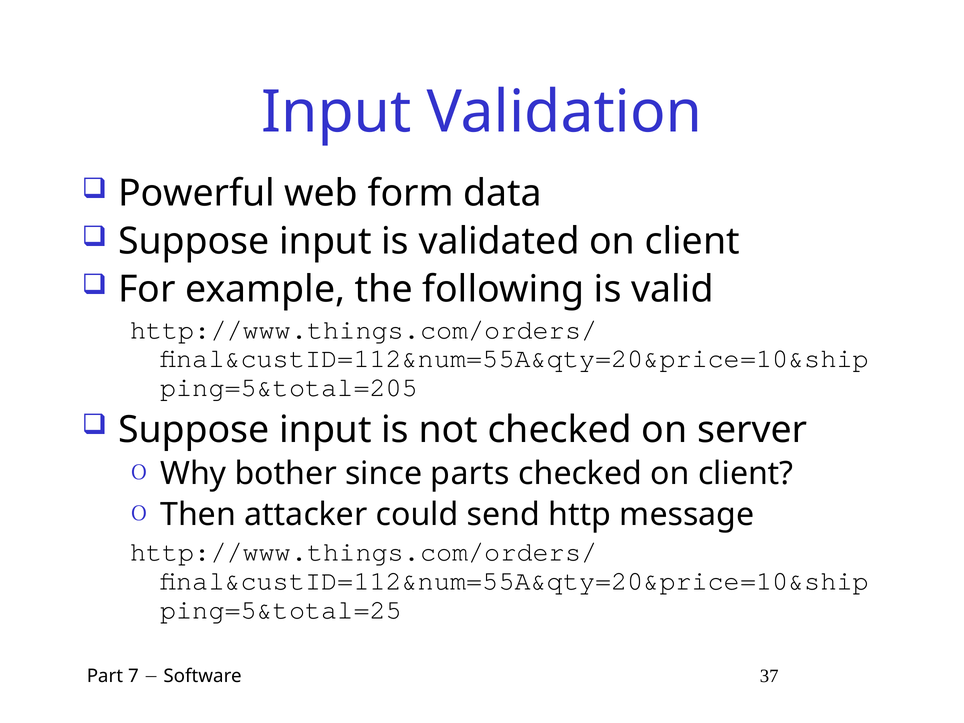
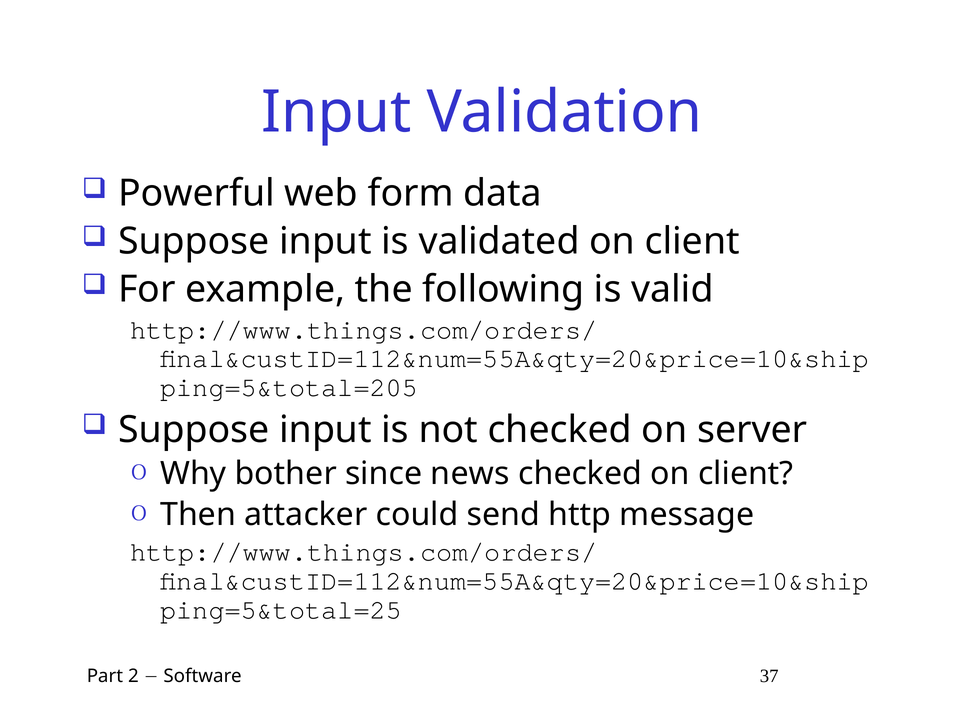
parts: parts -> news
7: 7 -> 2
